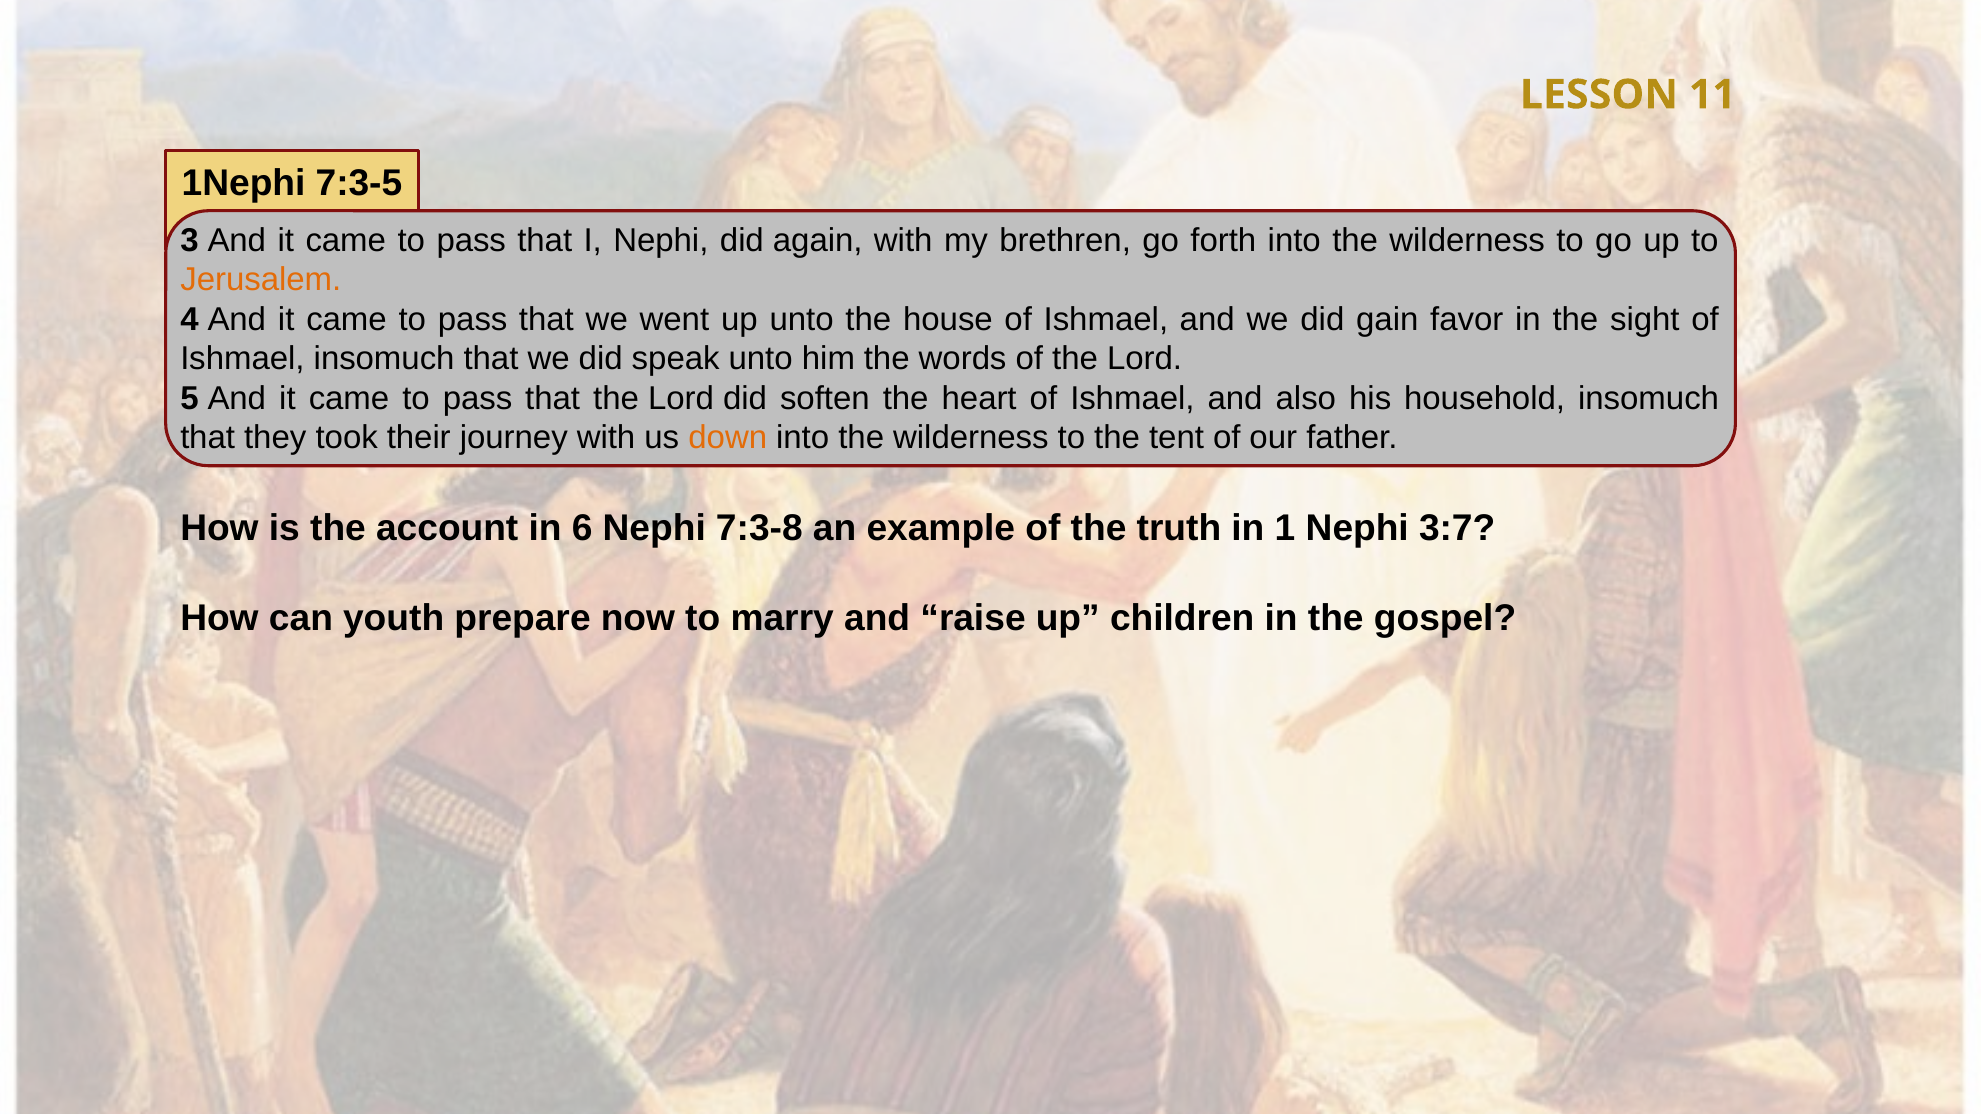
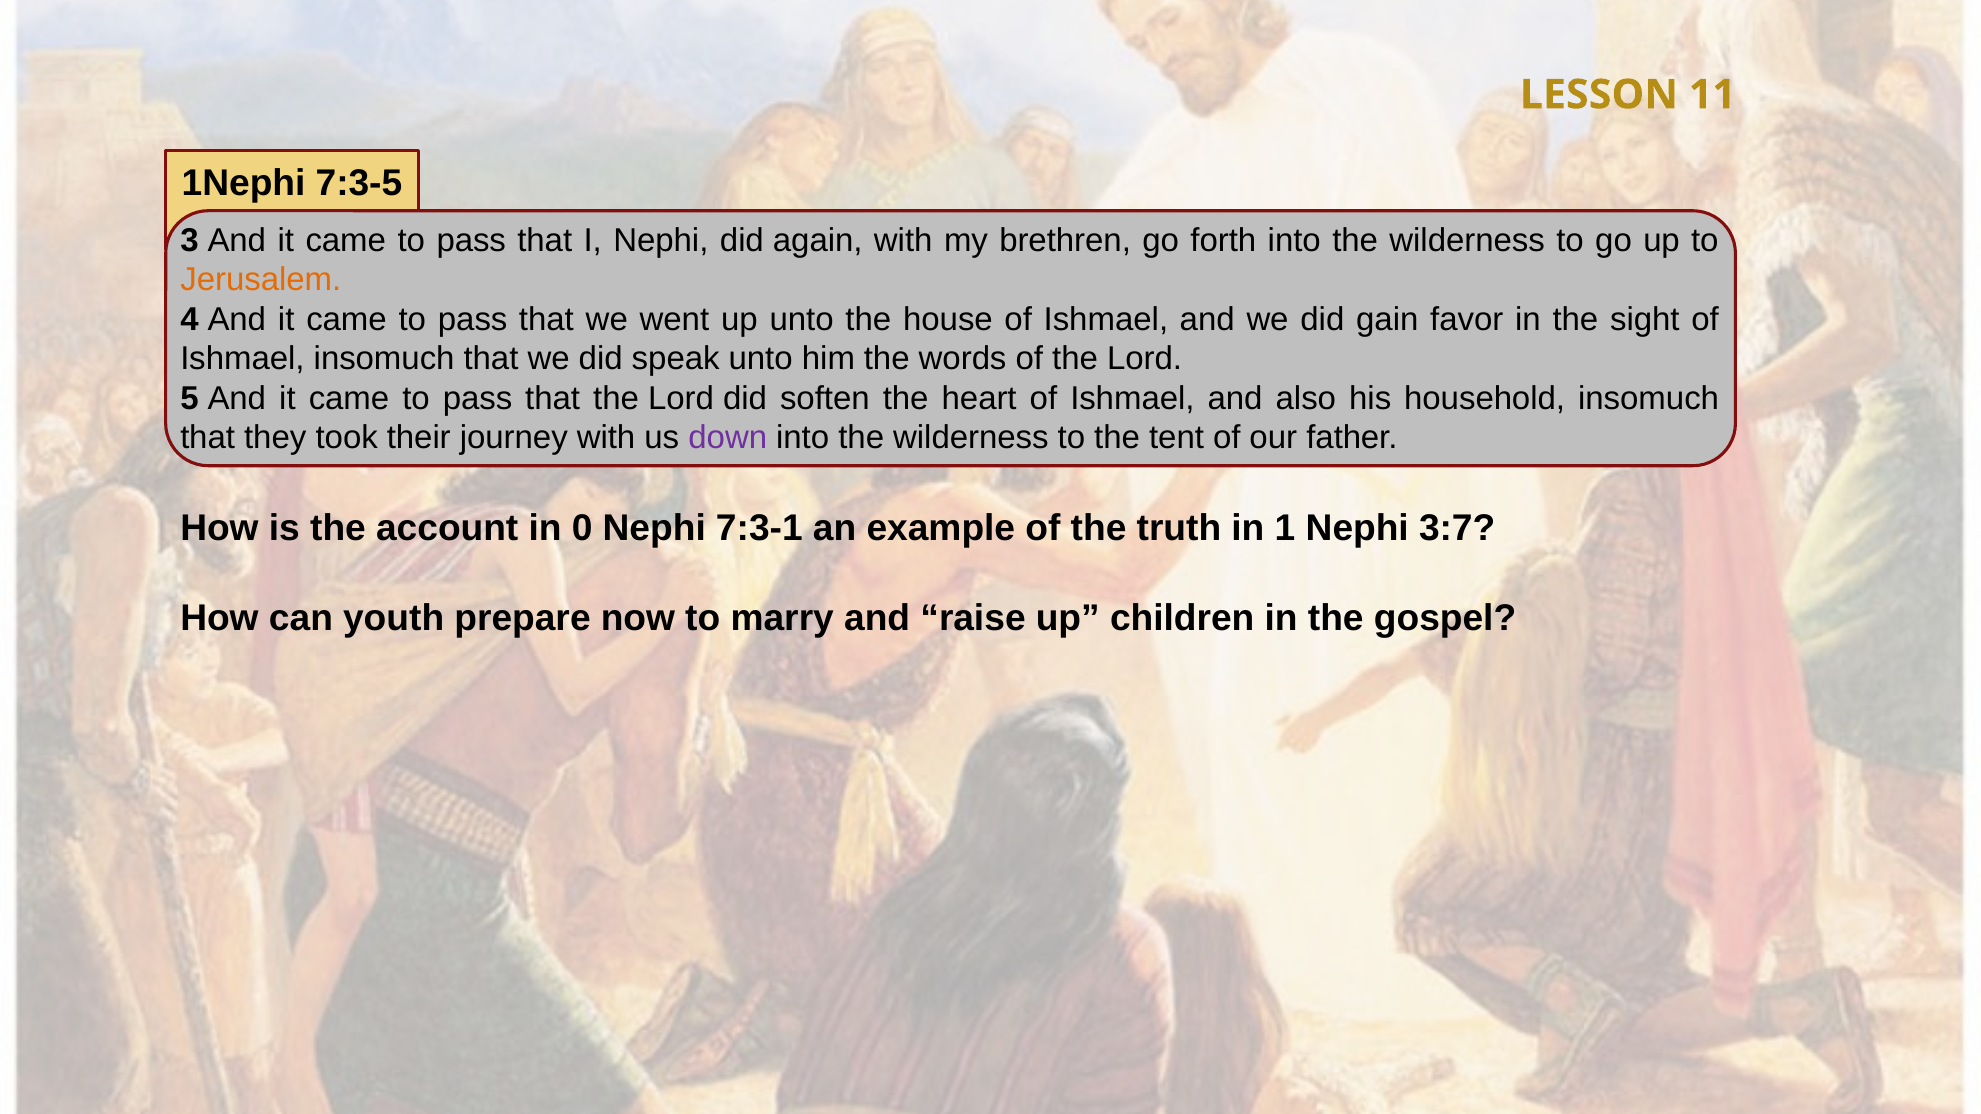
down colour: orange -> purple
6: 6 -> 0
7:3-8: 7:3-8 -> 7:3-1
